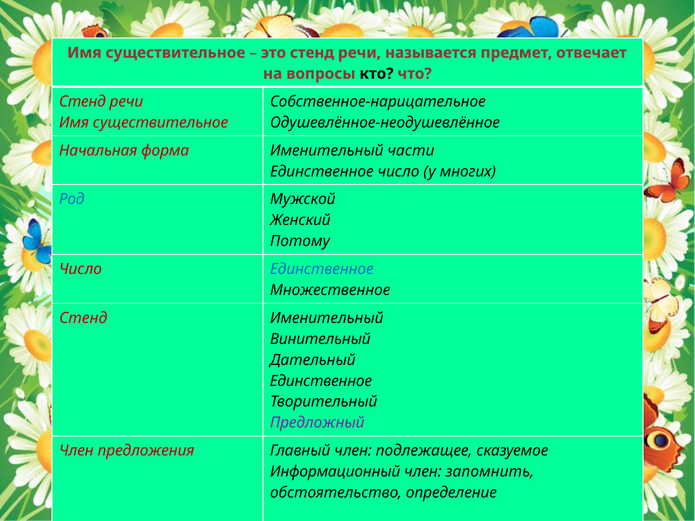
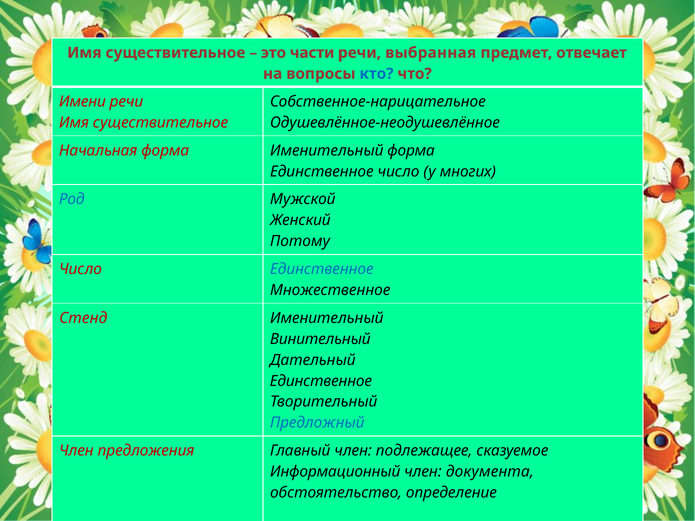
это стенд: стенд -> части
называется: называется -> выбранная
кто colour: black -> blue
Стенд at (82, 102): Стенд -> Имени
Именительный части: части -> форма
Предложный colour: purple -> blue
запомнить: запомнить -> документа
